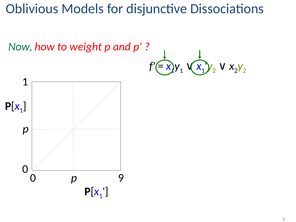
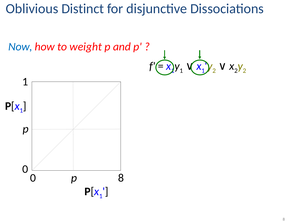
Models: Models -> Distinct
Now colour: green -> blue
p 9: 9 -> 8
